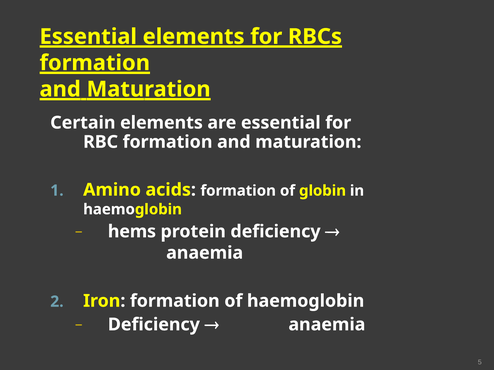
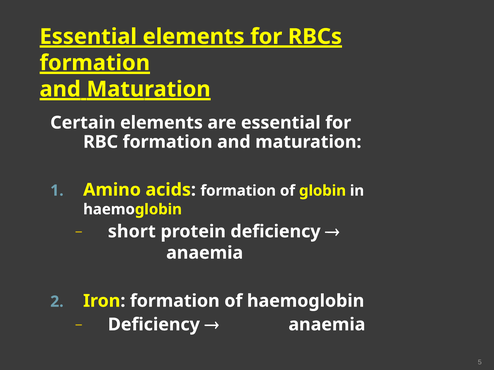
hems: hems -> short
